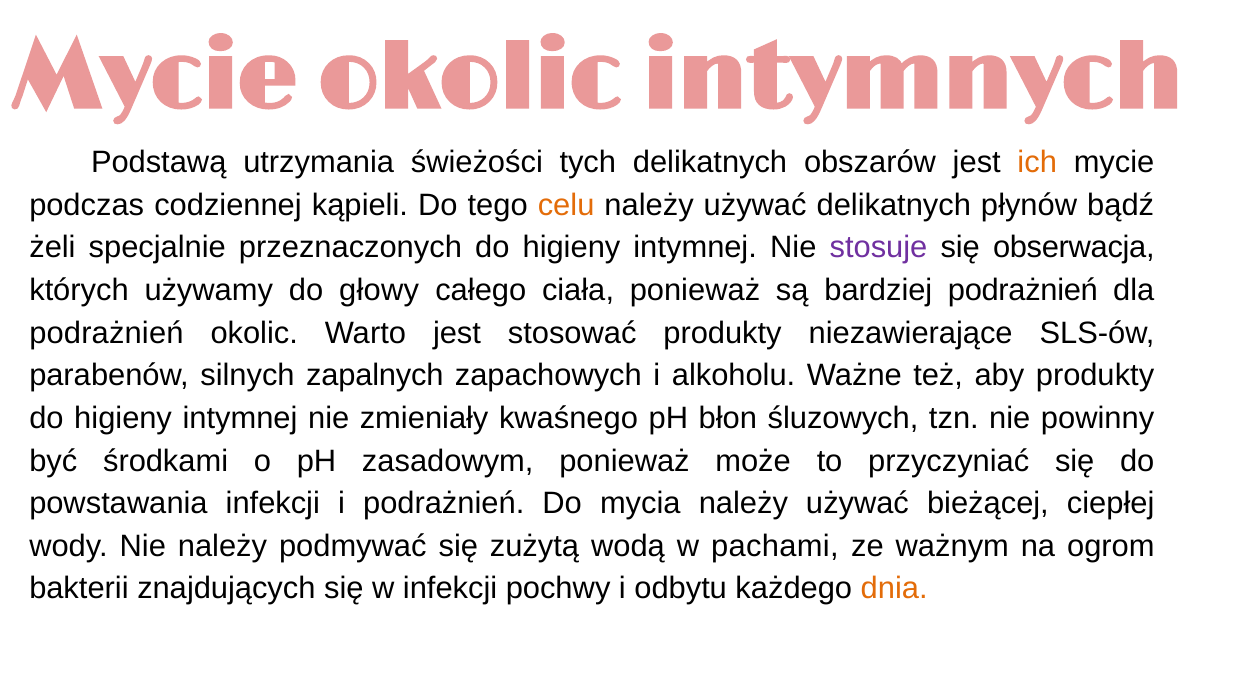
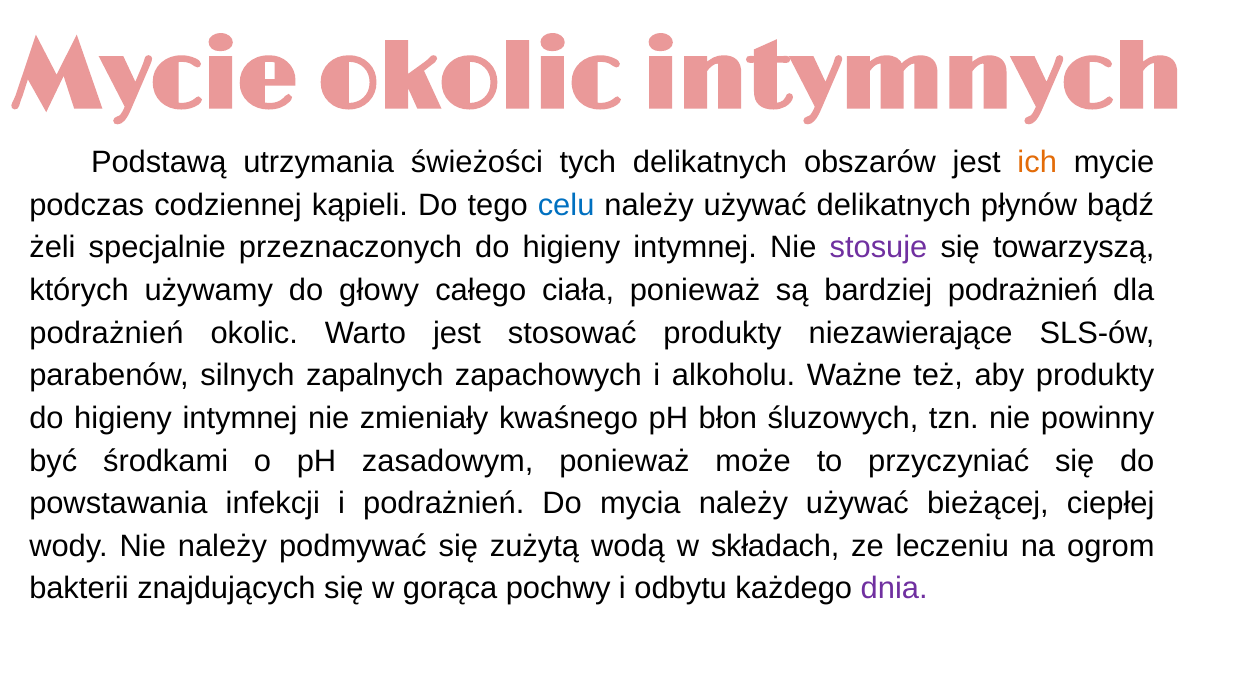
celu colour: orange -> blue
obserwacja: obserwacja -> towarzyszą
pachami: pachami -> składach
ważnym: ważnym -> leczeniu
w infekcji: infekcji -> gorąca
dnia colour: orange -> purple
